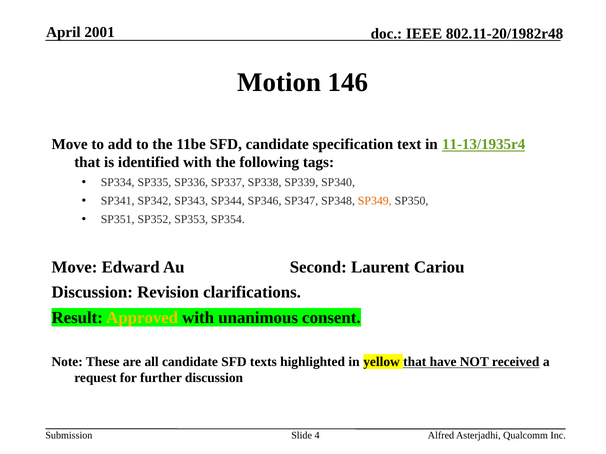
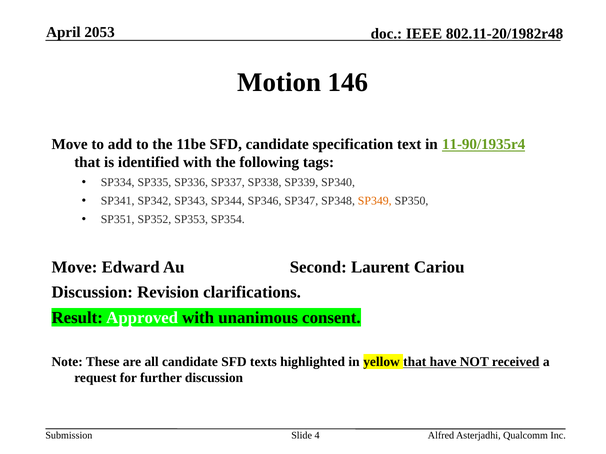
2001: 2001 -> 2053
11-13/1935r4: 11-13/1935r4 -> 11-90/1935r4
Approved colour: yellow -> white
